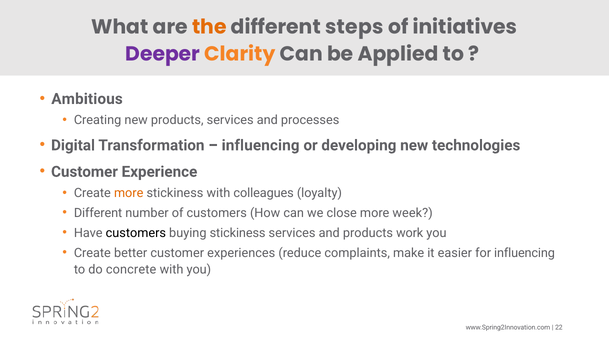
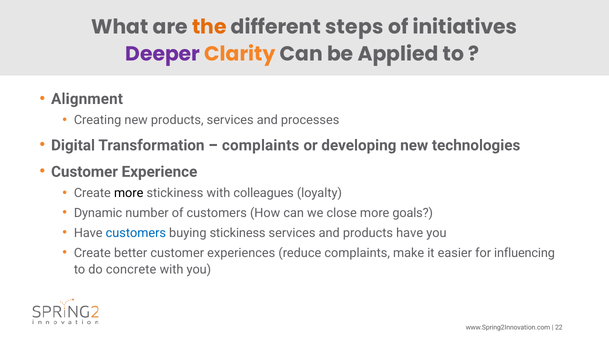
Ambitious: Ambitious -> Alignment
influencing at (261, 145): influencing -> complaints
more at (129, 193) colour: orange -> black
Different at (98, 213): Different -> Dynamic
week: week -> goals
customers at (136, 233) colour: black -> blue
products work: work -> have
